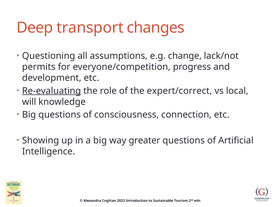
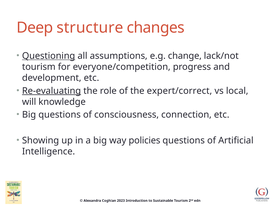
transport: transport -> structure
Questioning underline: none -> present
permits at (39, 67): permits -> tourism
greater: greater -> policies
